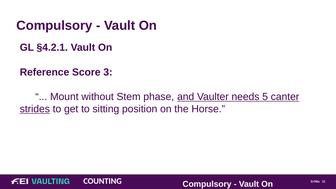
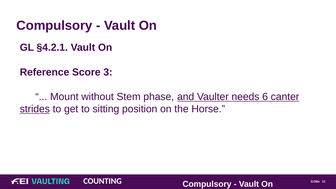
5: 5 -> 6
